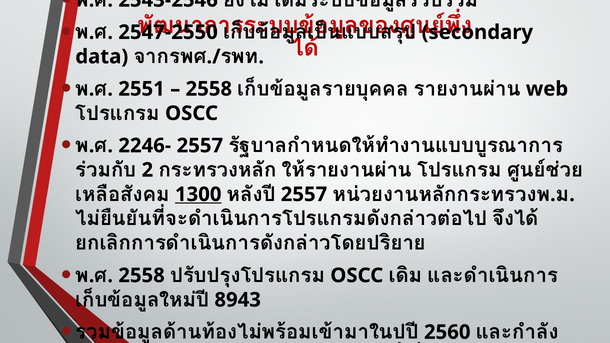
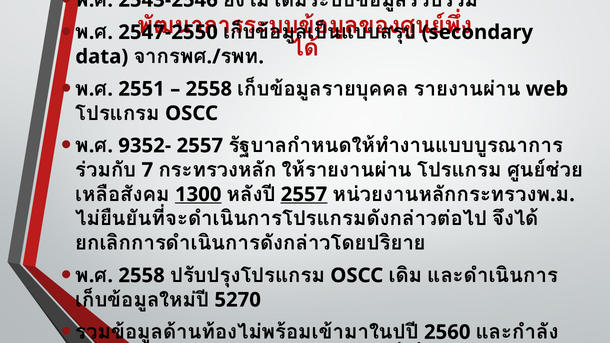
2246-: 2246- -> 9352-
2: 2 -> 7
2557 at (304, 194) underline: none -> present
8943: 8943 -> 5270
